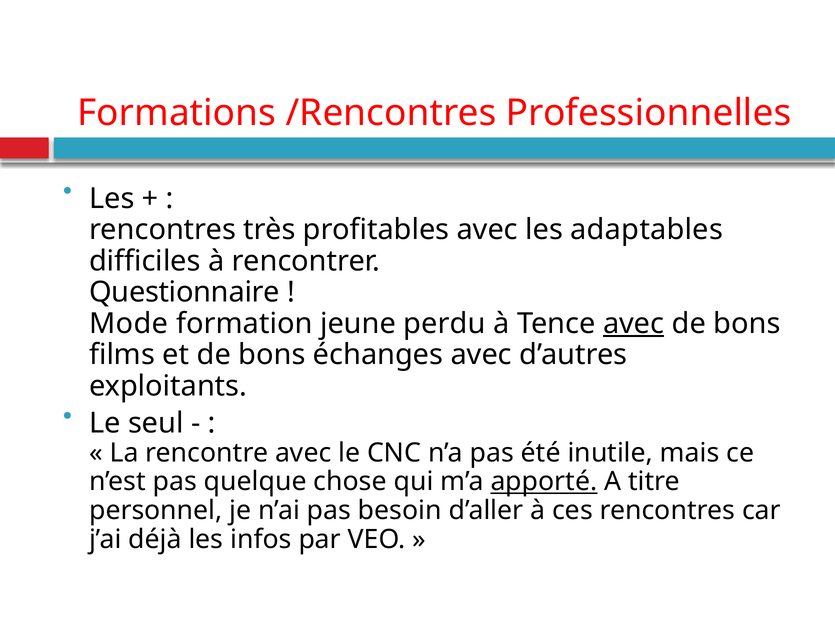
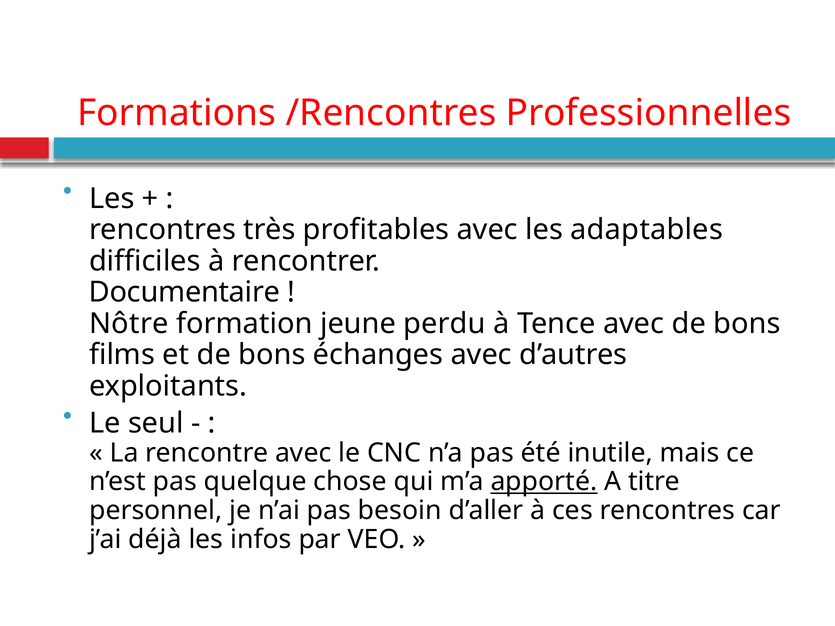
Questionnaire: Questionnaire -> Documentaire
Mode: Mode -> Nôtre
avec at (634, 324) underline: present -> none
